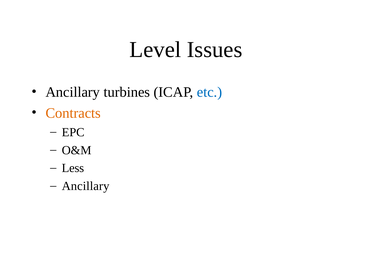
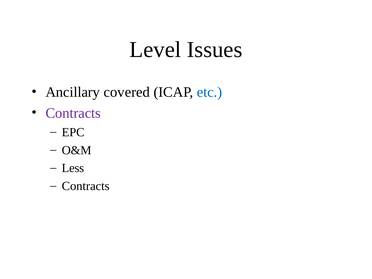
turbines: turbines -> covered
Contracts at (73, 113) colour: orange -> purple
Ancillary at (86, 186): Ancillary -> Contracts
